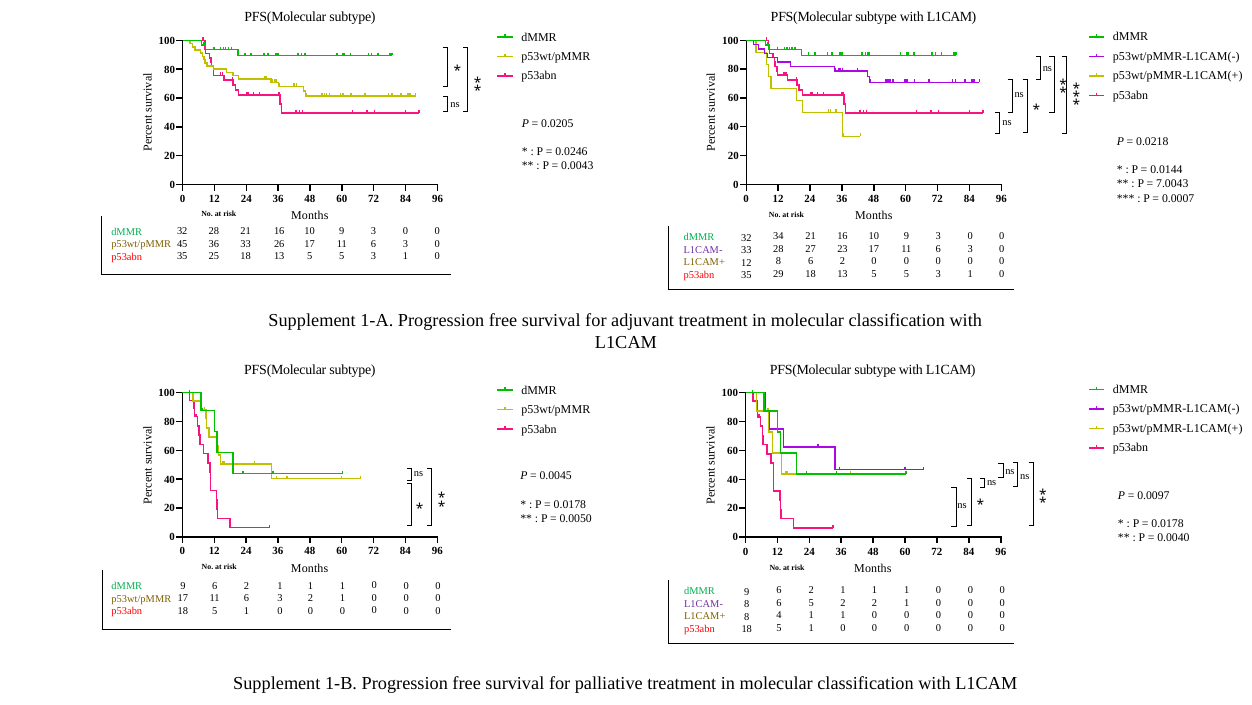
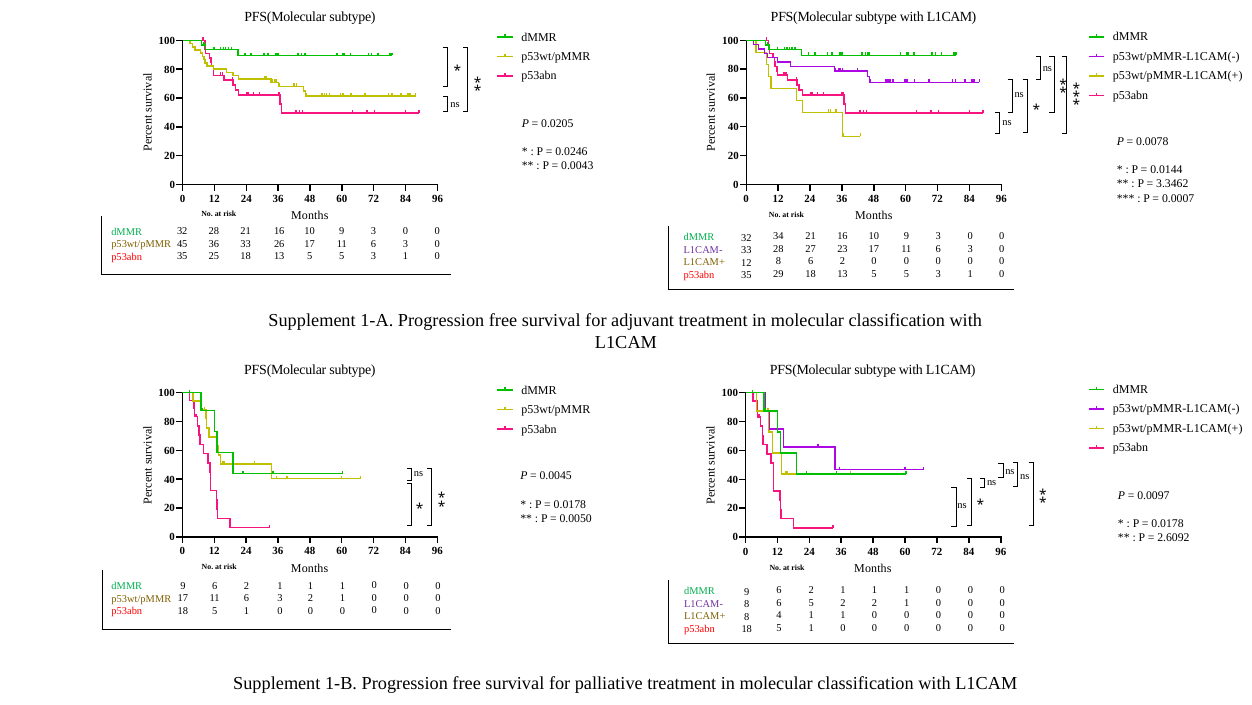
0.0218: 0.0218 -> 0.0078
7.0043: 7.0043 -> 3.3462
0.0040: 0.0040 -> 2.6092
